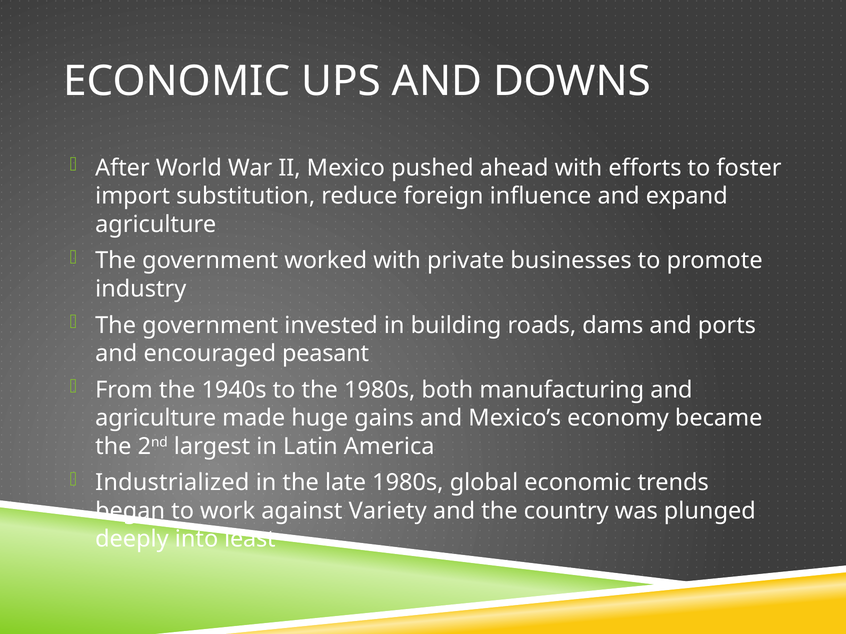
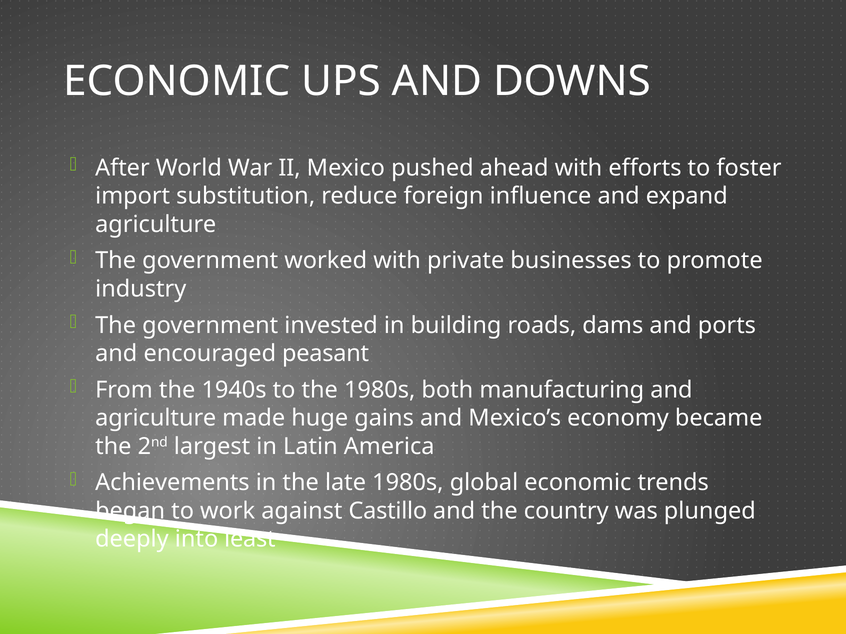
Industrialized: Industrialized -> Achievements
Variety: Variety -> Castillo
